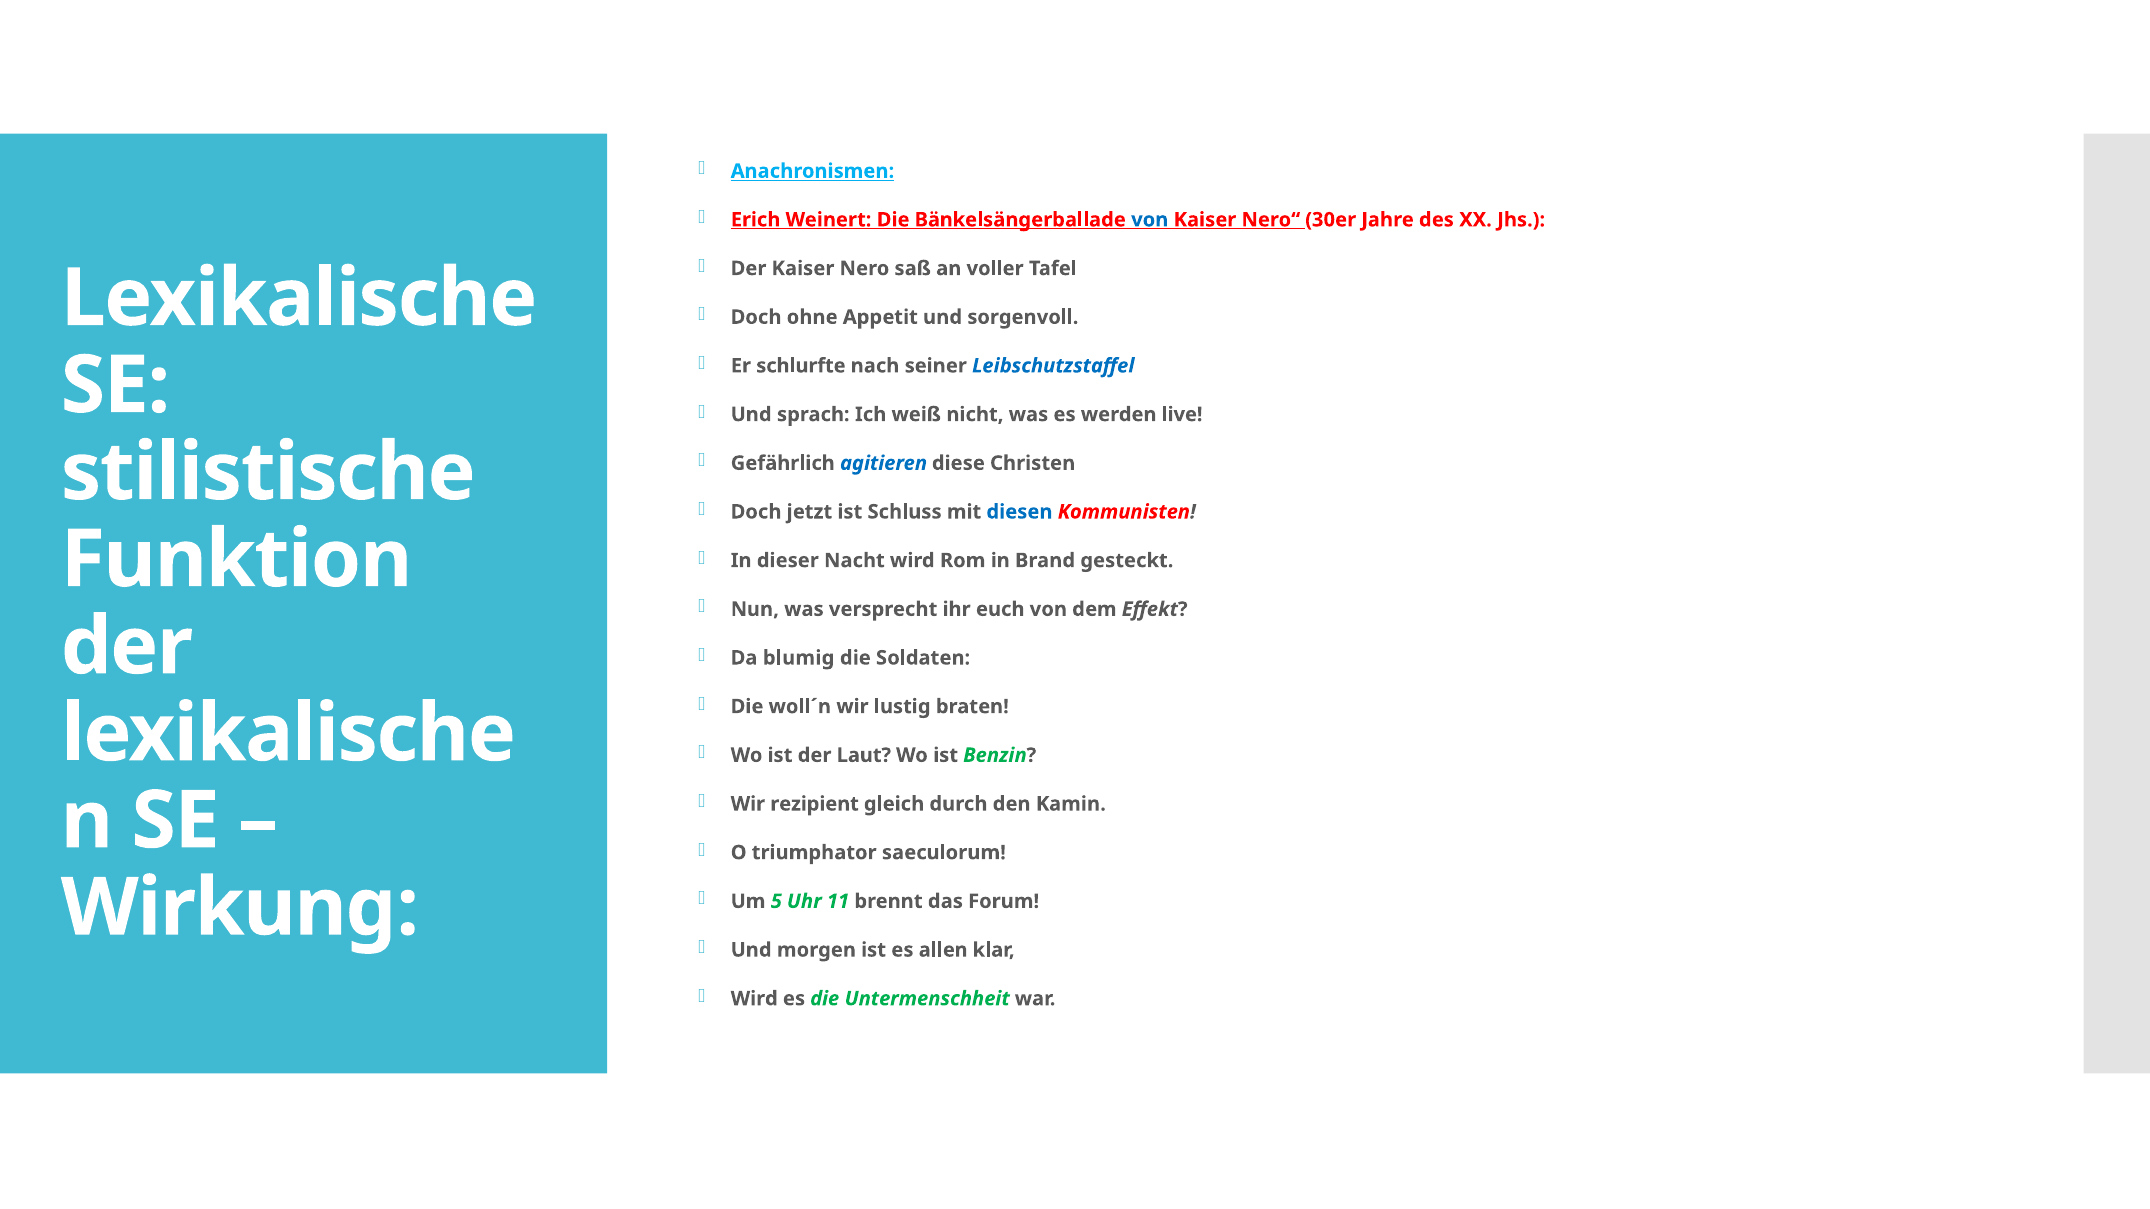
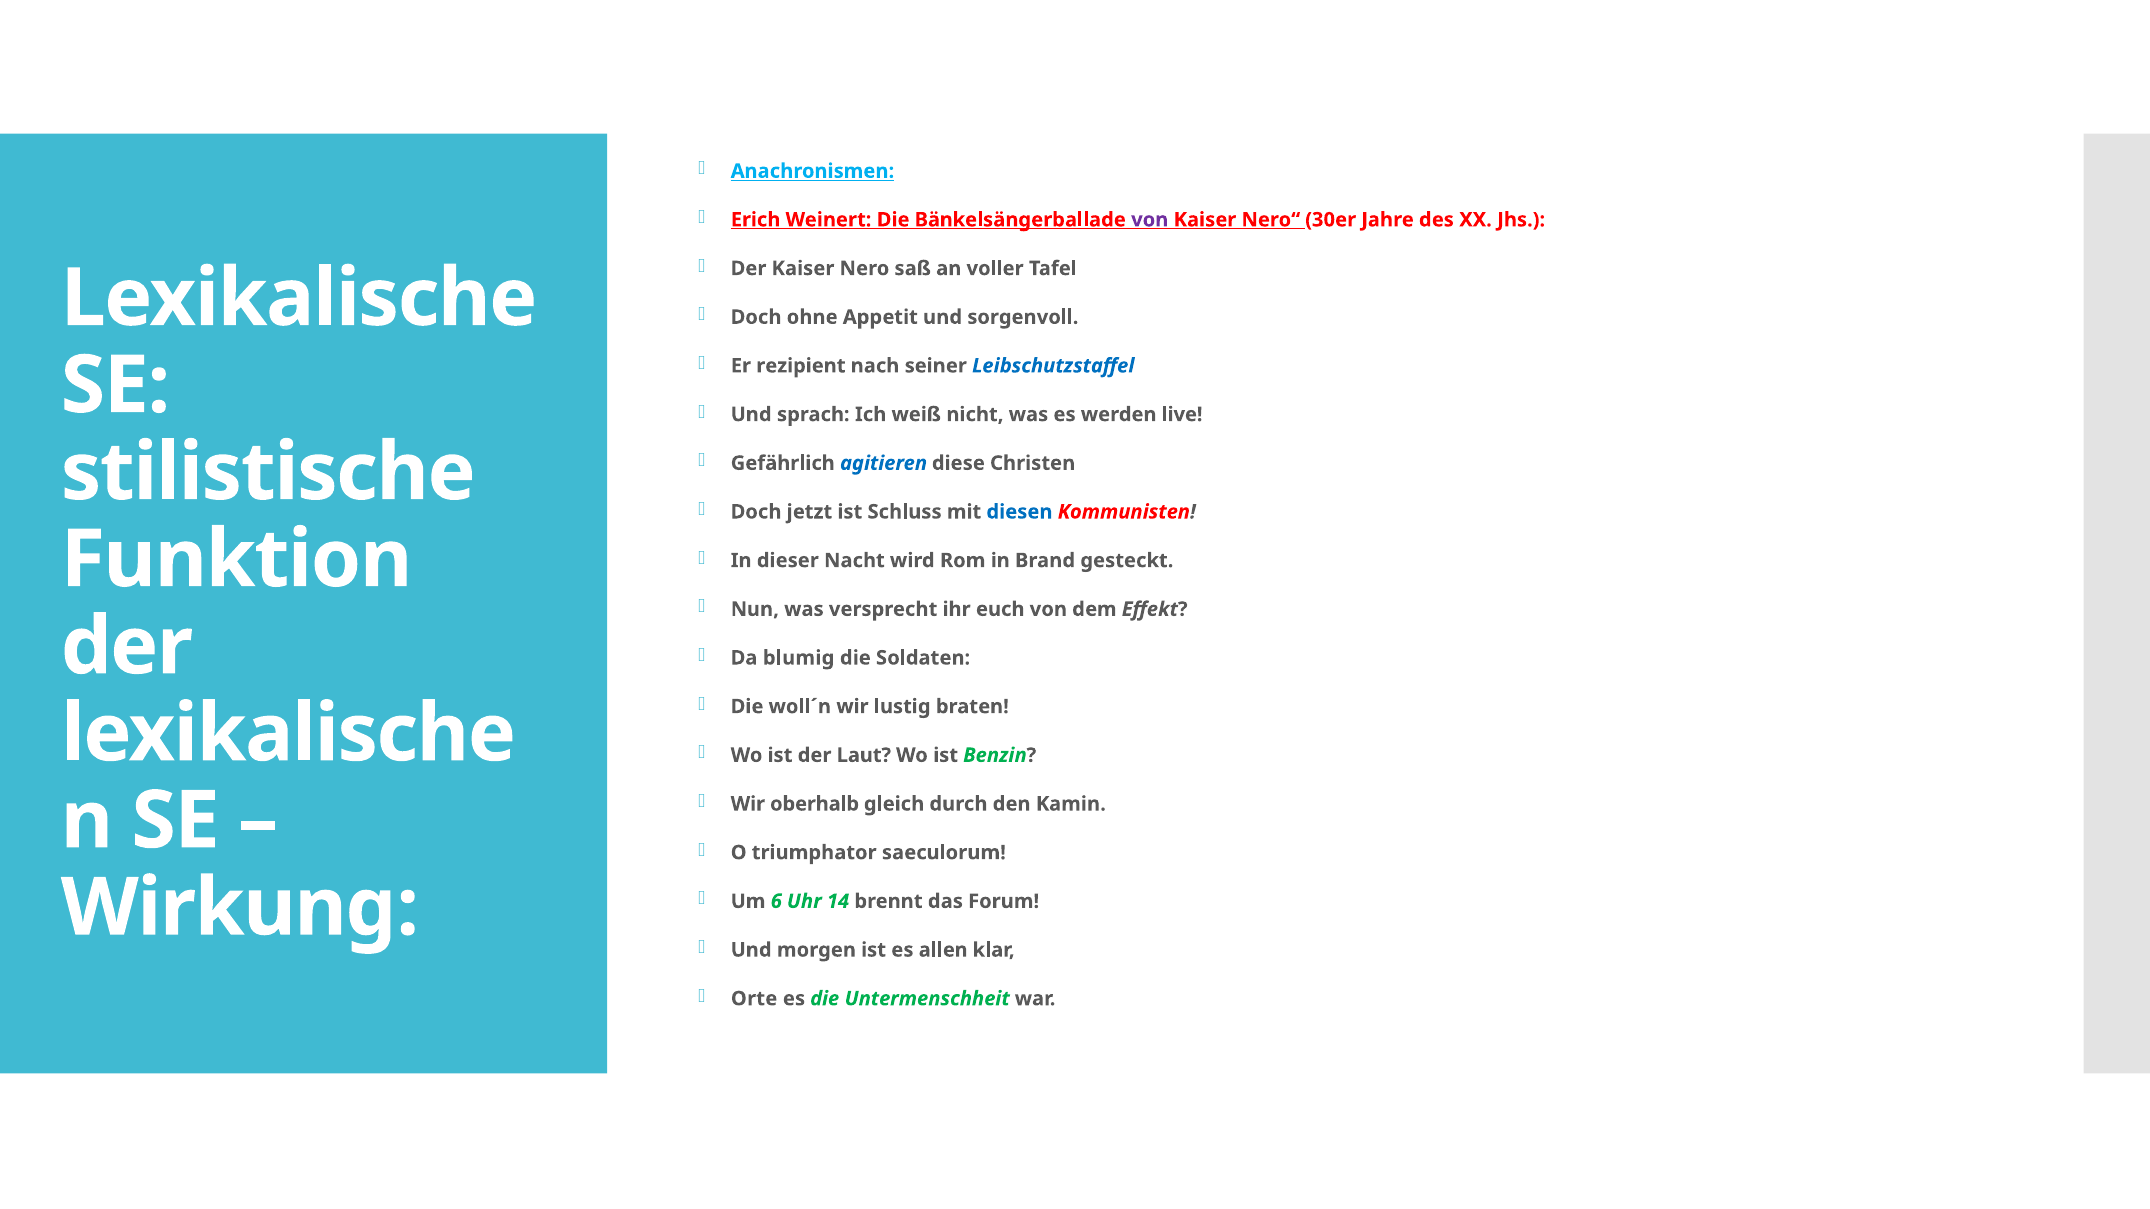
von at (1150, 220) colour: blue -> purple
schlurfte: schlurfte -> rezipient
rezipient: rezipient -> oberhalb
5: 5 -> 6
11: 11 -> 14
Wird at (754, 999): Wird -> Orte
